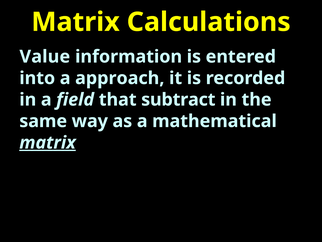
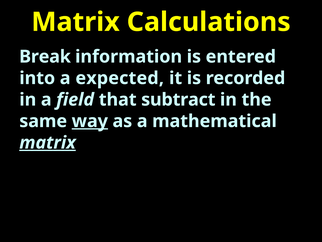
Value: Value -> Break
approach: approach -> expected
way underline: none -> present
